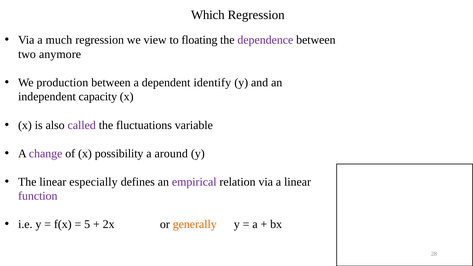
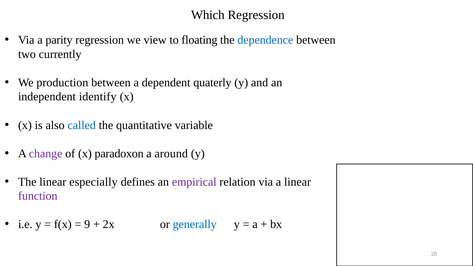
much: much -> parity
dependence colour: purple -> blue
anymore: anymore -> currently
identify: identify -> quaterly
capacity: capacity -> identify
called colour: purple -> blue
fluctuations: fluctuations -> quantitative
possibility: possibility -> paradoxon
5: 5 -> 9
generally colour: orange -> blue
